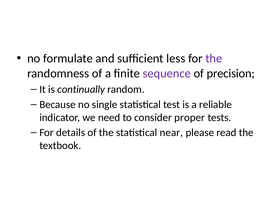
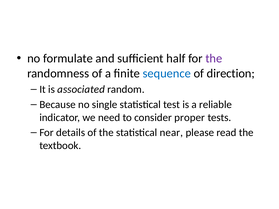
less: less -> half
sequence colour: purple -> blue
precision: precision -> direction
continually: continually -> associated
